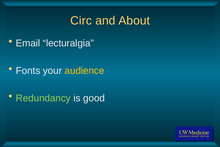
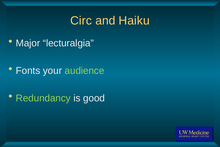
About: About -> Haiku
Email: Email -> Major
audience colour: yellow -> light green
